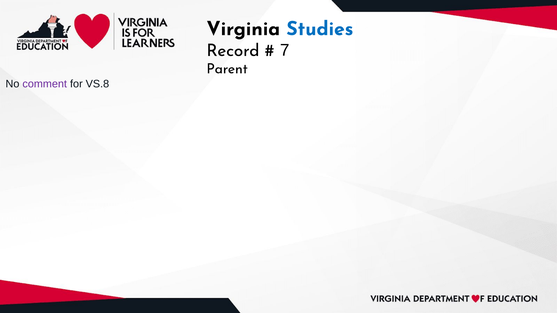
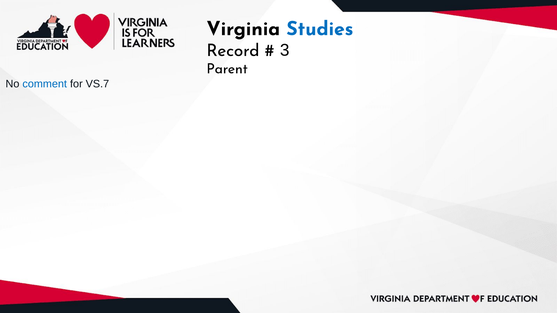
7: 7 -> 3
comment colour: purple -> blue
VS.8: VS.8 -> VS.7
